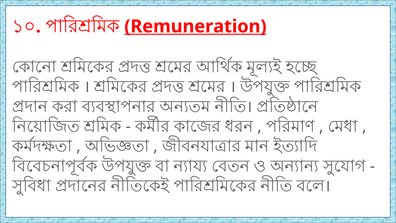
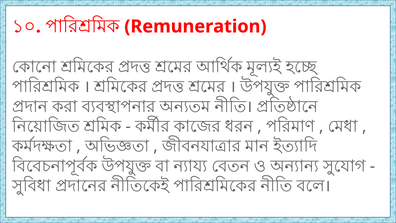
Remuneration underline: present -> none
